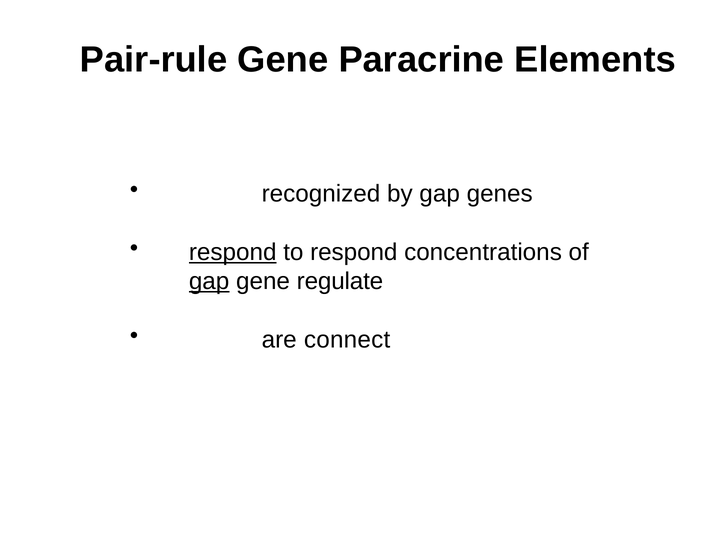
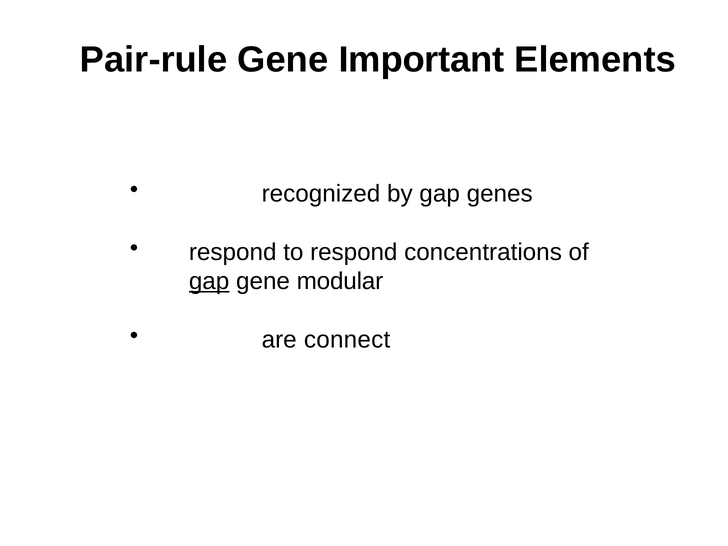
Paracrine: Paracrine -> Important
respond at (233, 252) underline: present -> none
regulate: regulate -> modular
